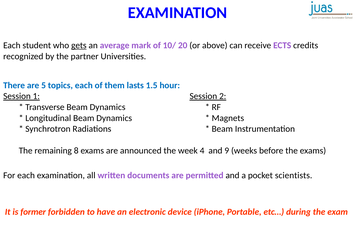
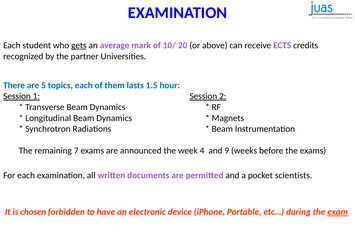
8: 8 -> 7
former: former -> chosen
exam underline: none -> present
